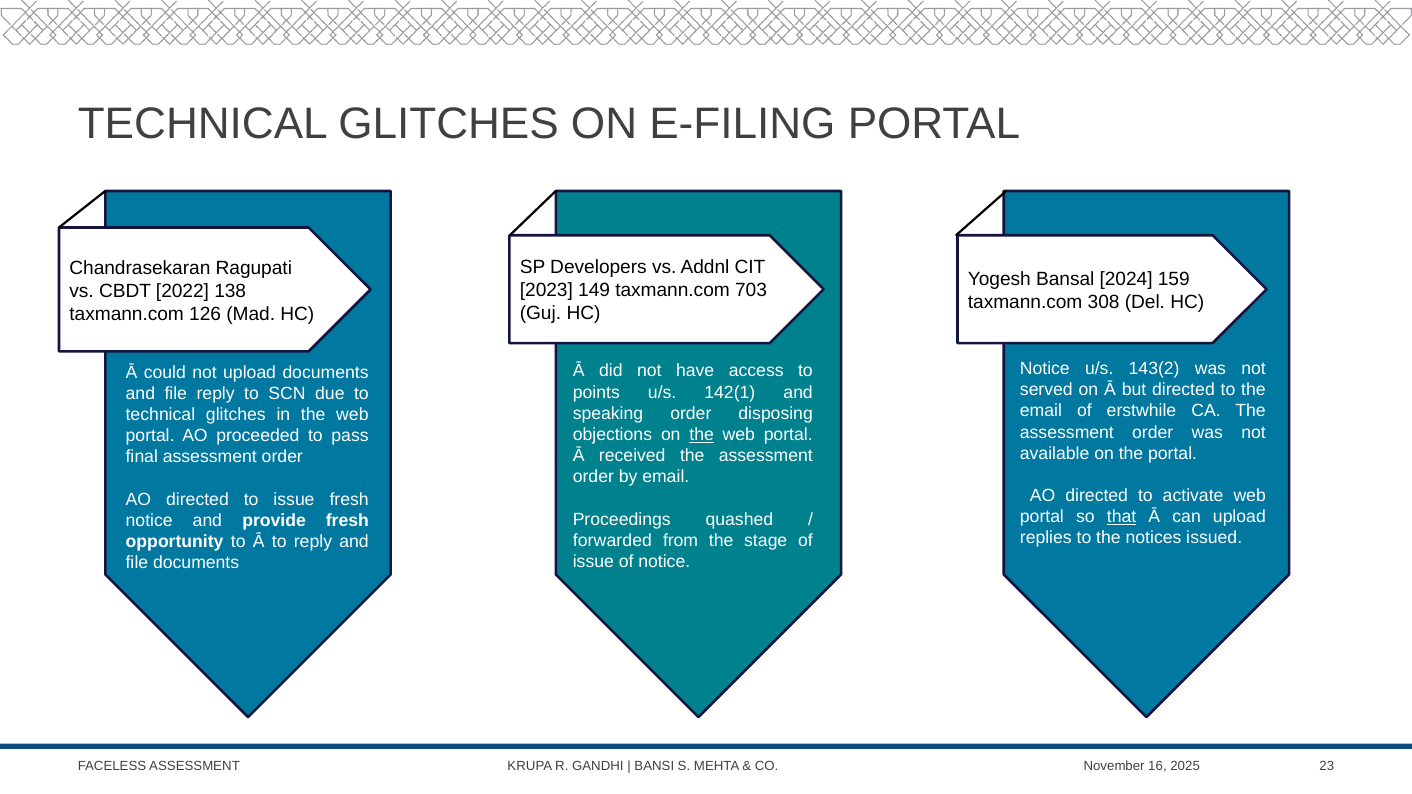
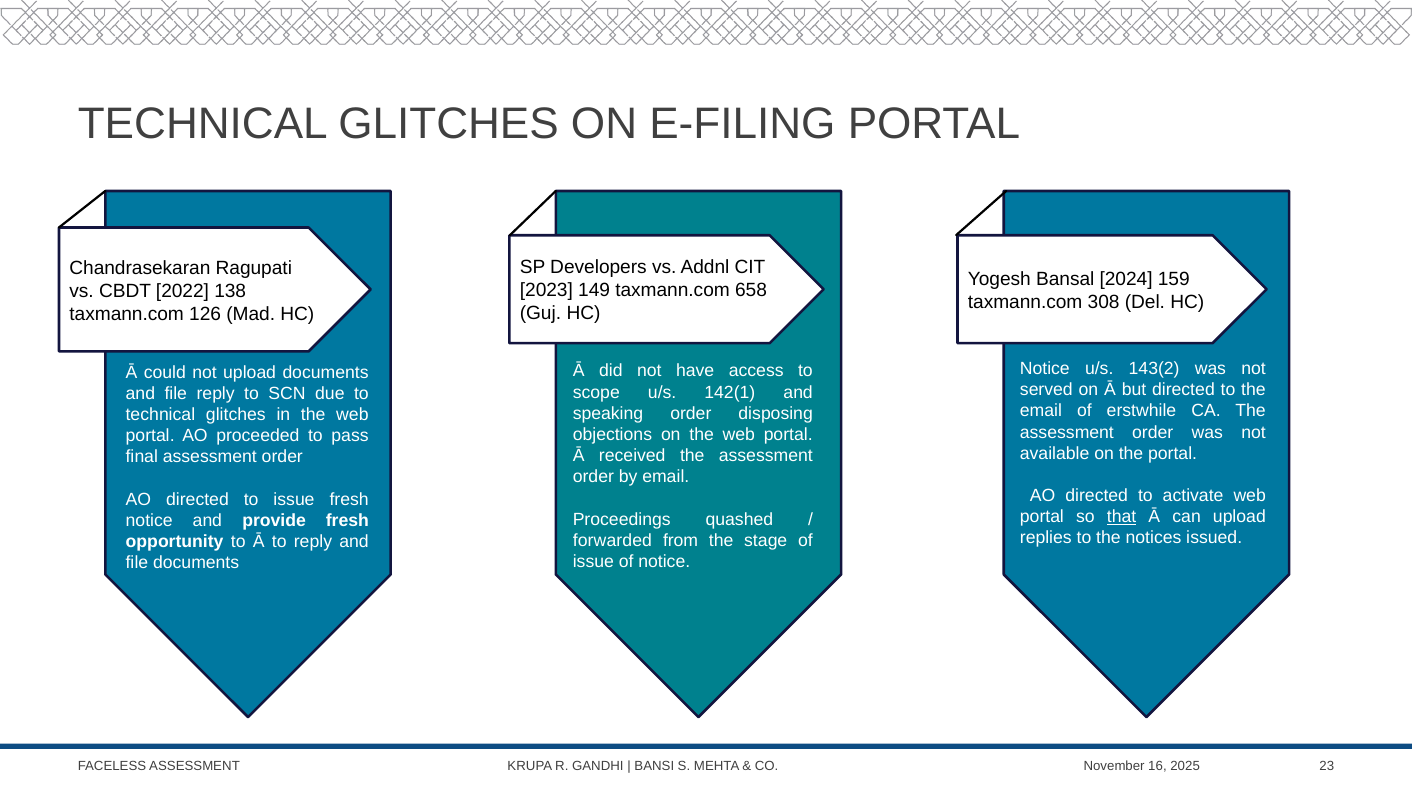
703: 703 -> 658
points: points -> scope
the at (702, 435) underline: present -> none
